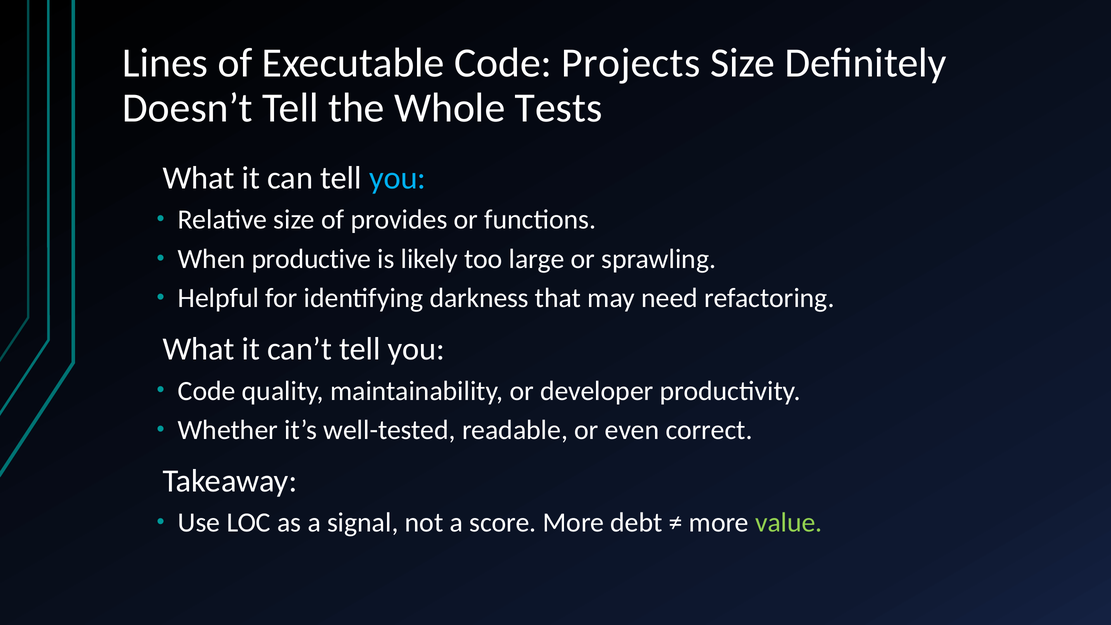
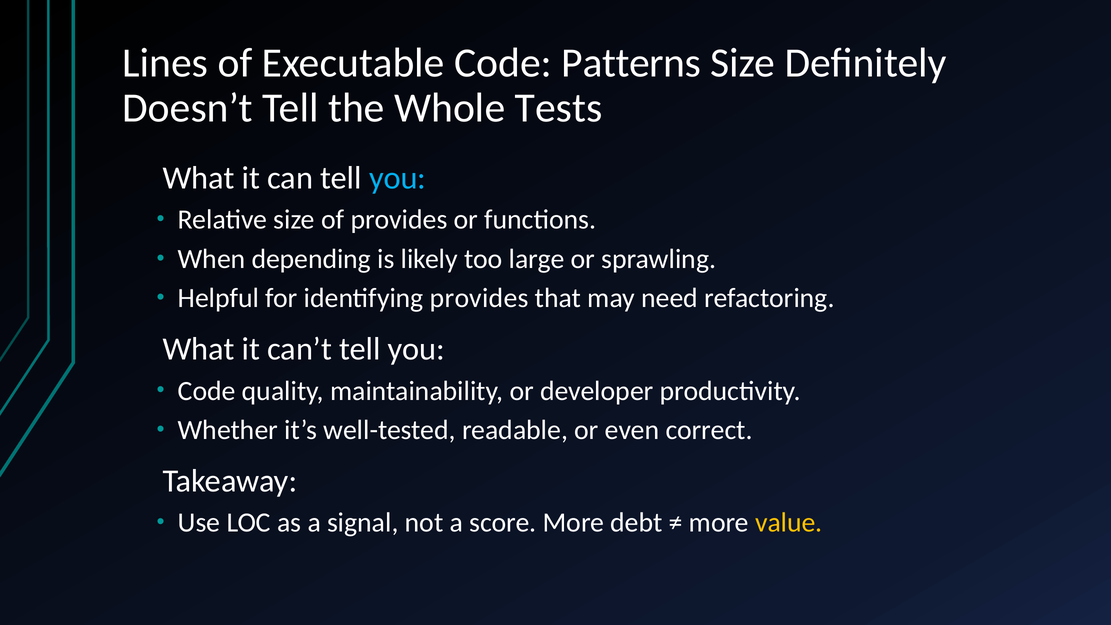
Projects: Projects -> Patterns
productive: productive -> depending
identifying darkness: darkness -> provides
value colour: light green -> yellow
